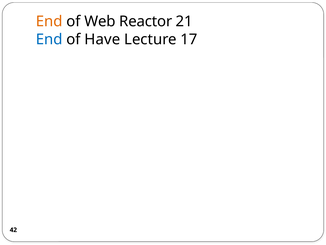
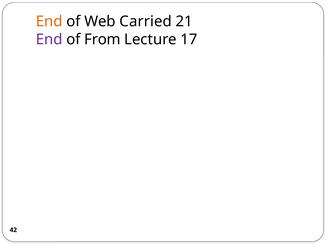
Reactor: Reactor -> Carried
End at (49, 39) colour: blue -> purple
Have: Have -> From
